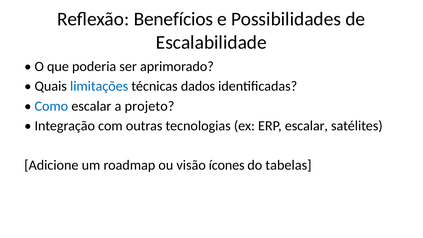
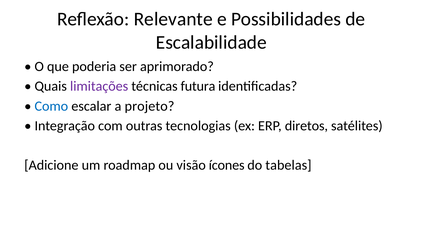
Benefícios: Benefícios -> Relevante
limitações colour: blue -> purple
dados: dados -> futura
ERP escalar: escalar -> diretos
